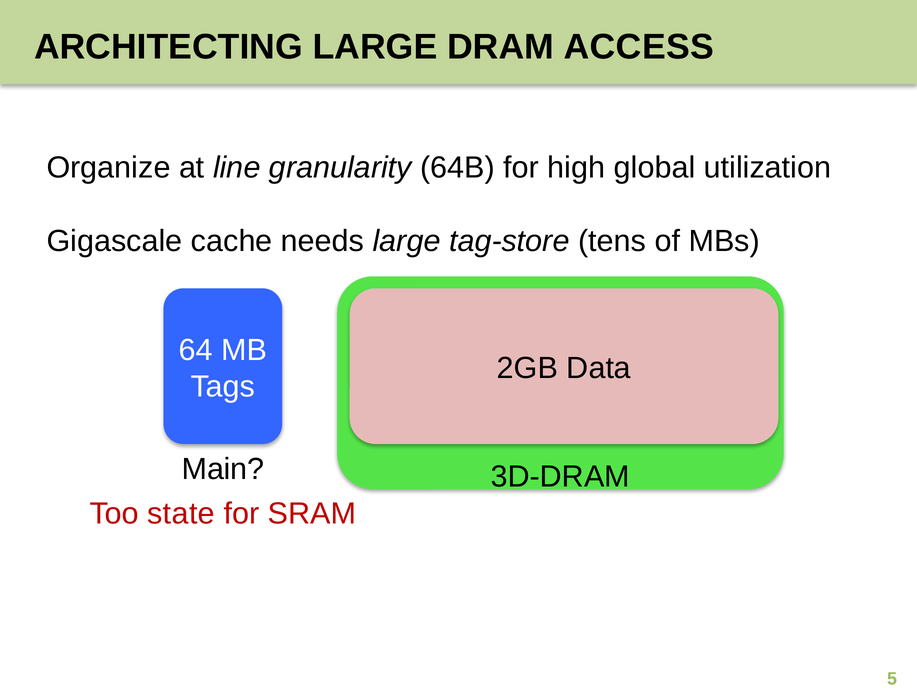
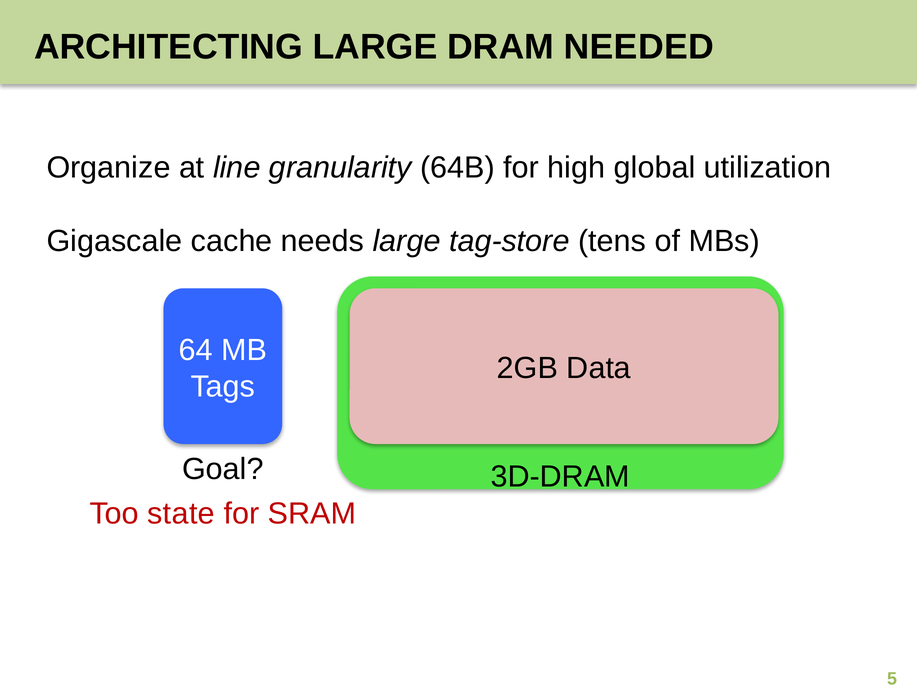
ACCESS: ACCESS -> NEEDED
Main: Main -> Goal
